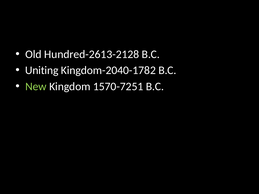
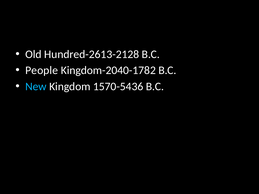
Uniting: Uniting -> People
New colour: light green -> light blue
1570-7251: 1570-7251 -> 1570-5436
